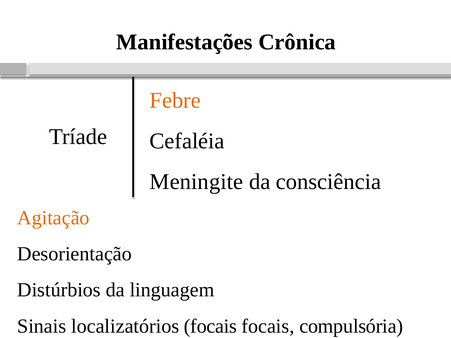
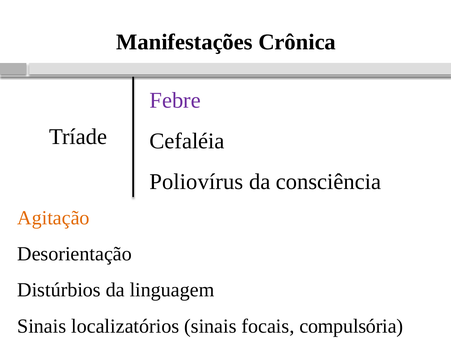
Febre colour: orange -> purple
Meningite: Meningite -> Poliovírus
localizatórios focais: focais -> sinais
